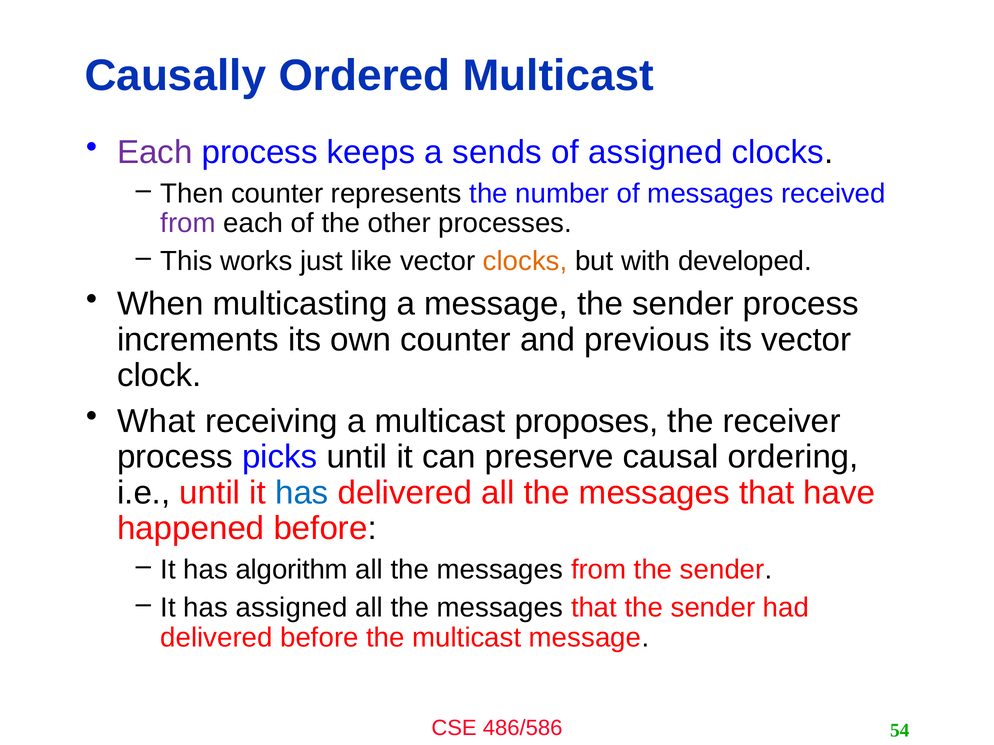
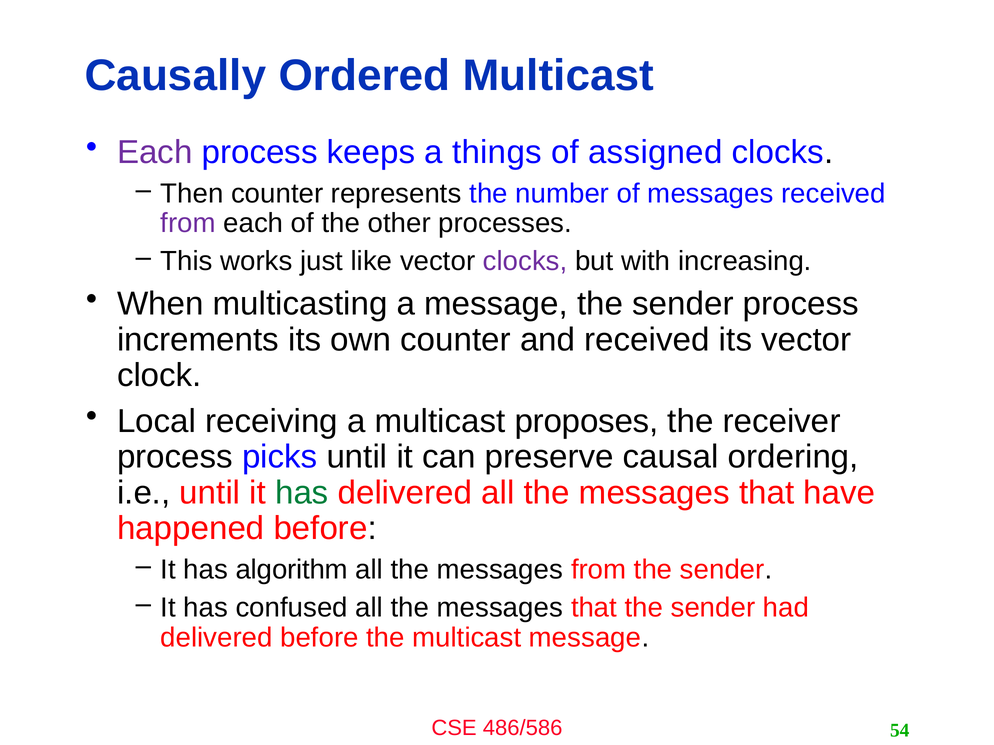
sends: sends -> things
clocks at (525, 262) colour: orange -> purple
developed: developed -> increasing
and previous: previous -> received
What: What -> Local
has at (302, 493) colour: blue -> green
has assigned: assigned -> confused
